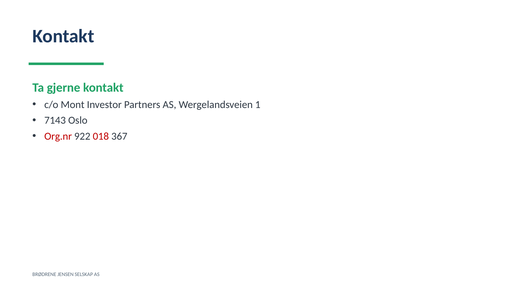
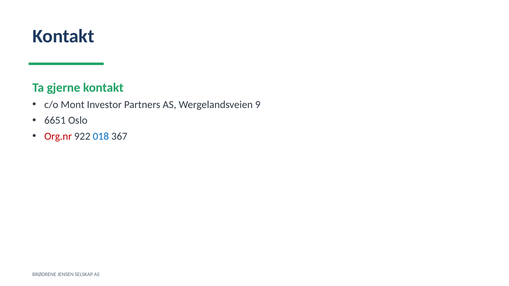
1: 1 -> 9
7143: 7143 -> 6651
018 colour: red -> blue
